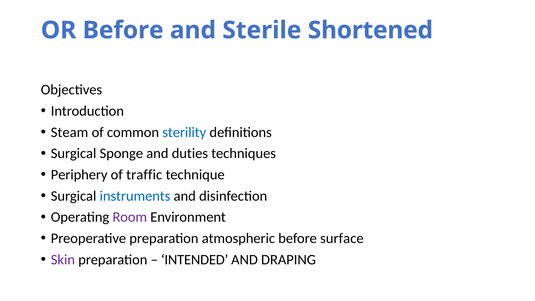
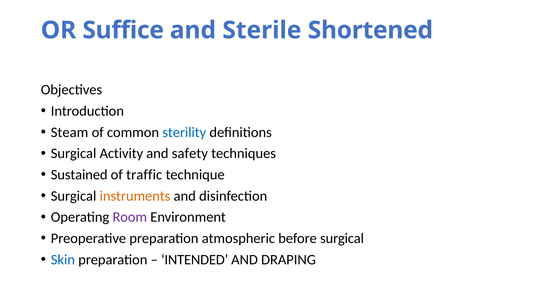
OR Before: Before -> Suffice
Sponge: Sponge -> Activity
duties: duties -> safety
Periphery: Periphery -> Sustained
instruments colour: blue -> orange
before surface: surface -> surgical
Skin colour: purple -> blue
